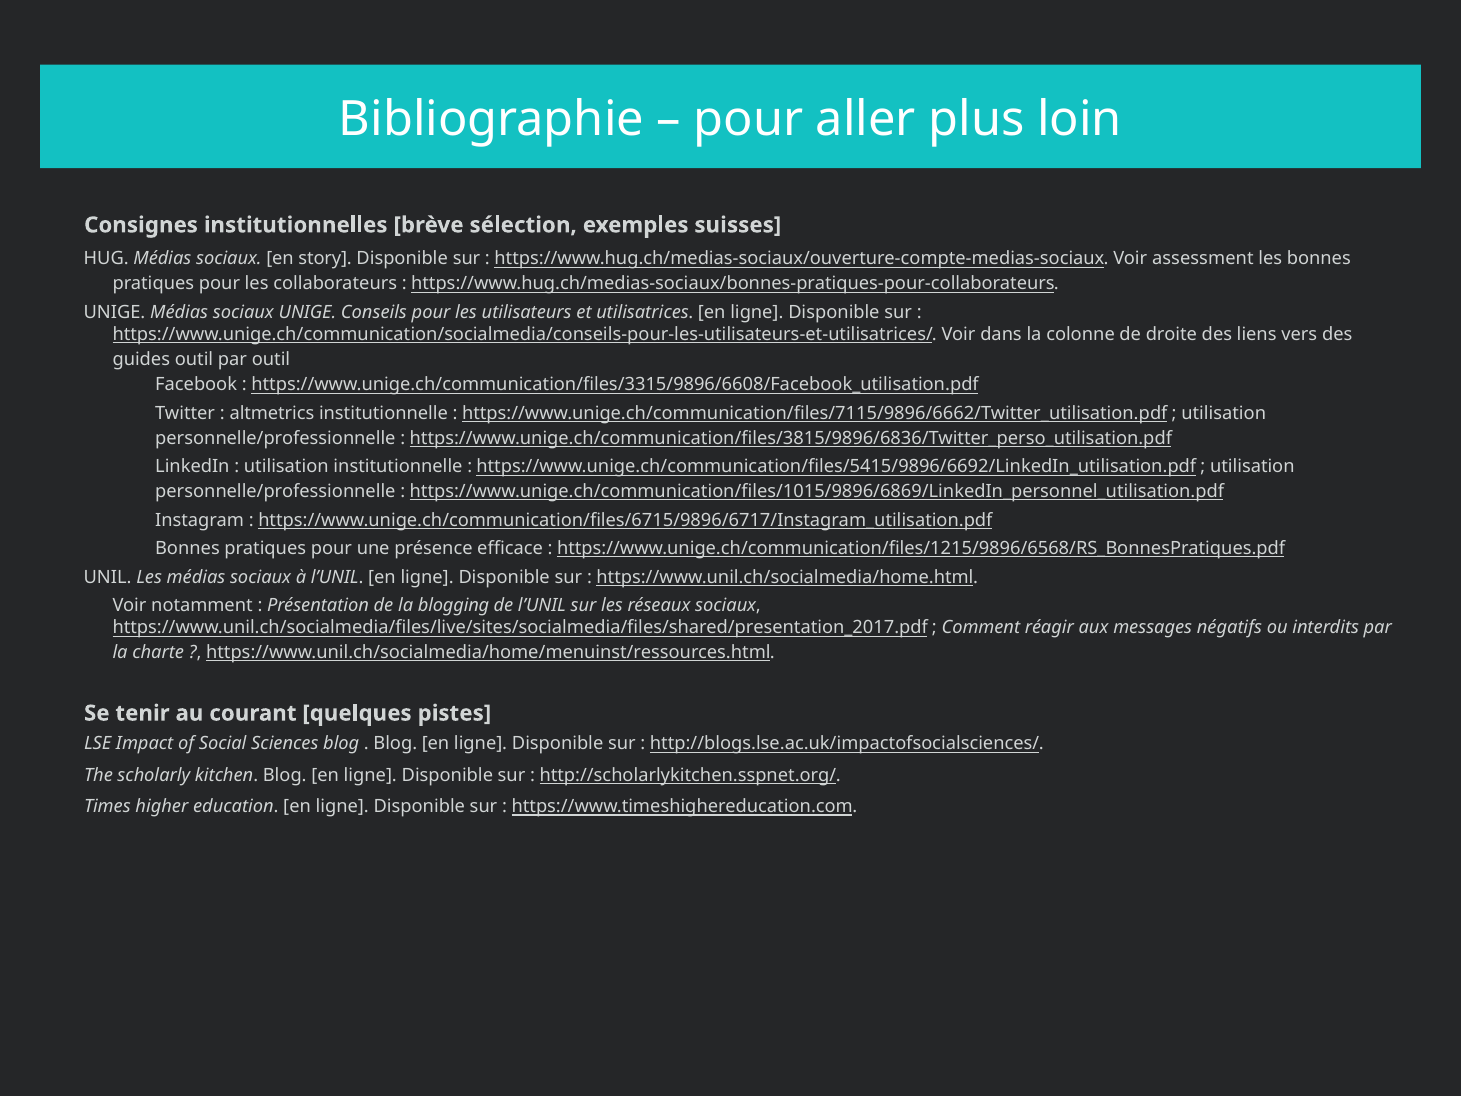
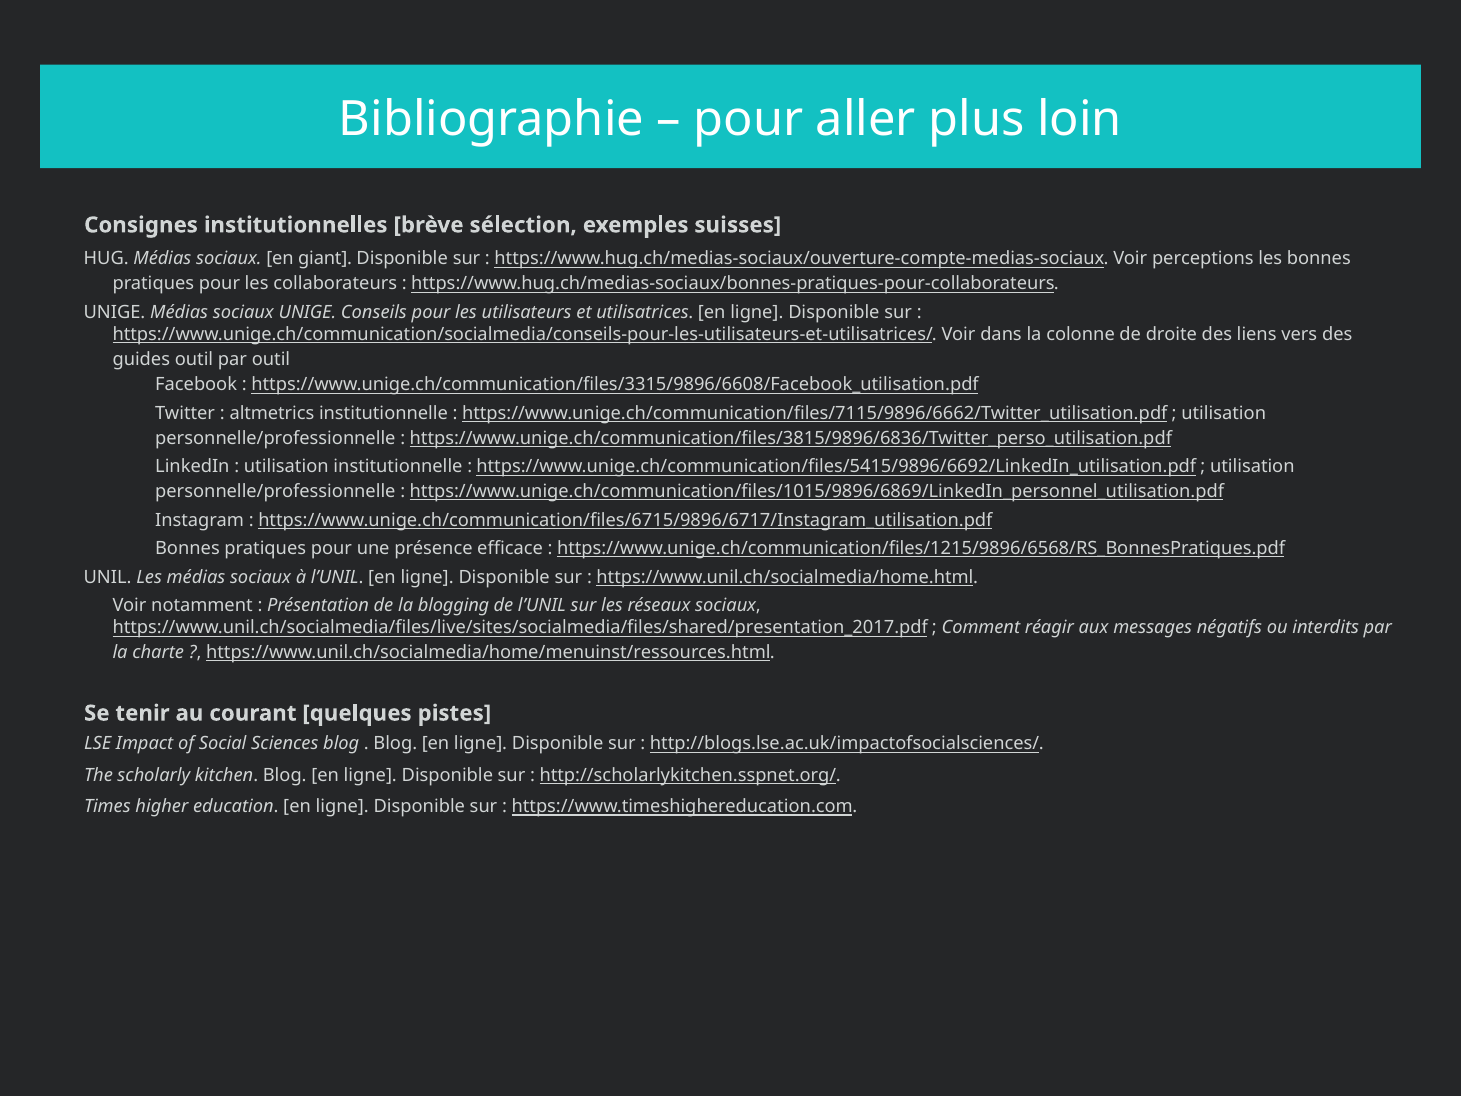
story: story -> giant
assessment: assessment -> perceptions
